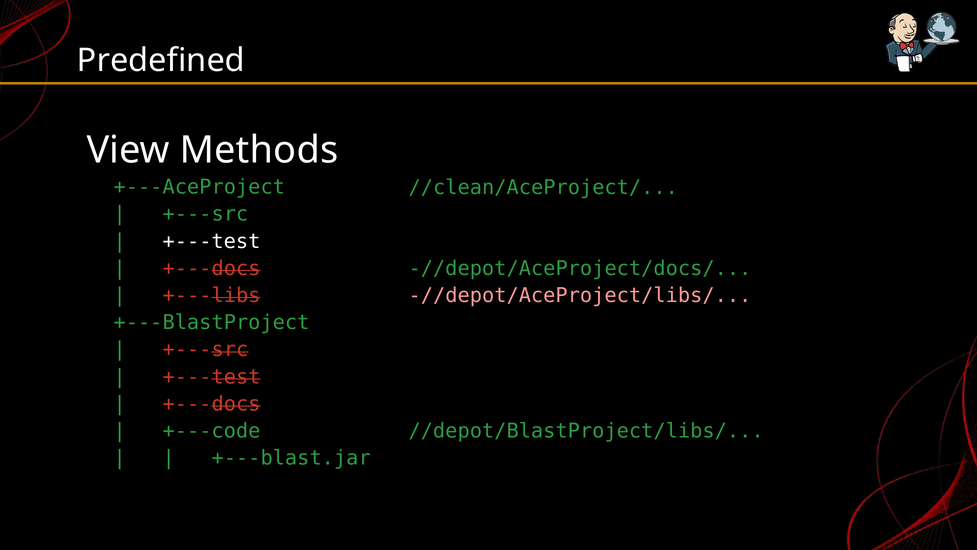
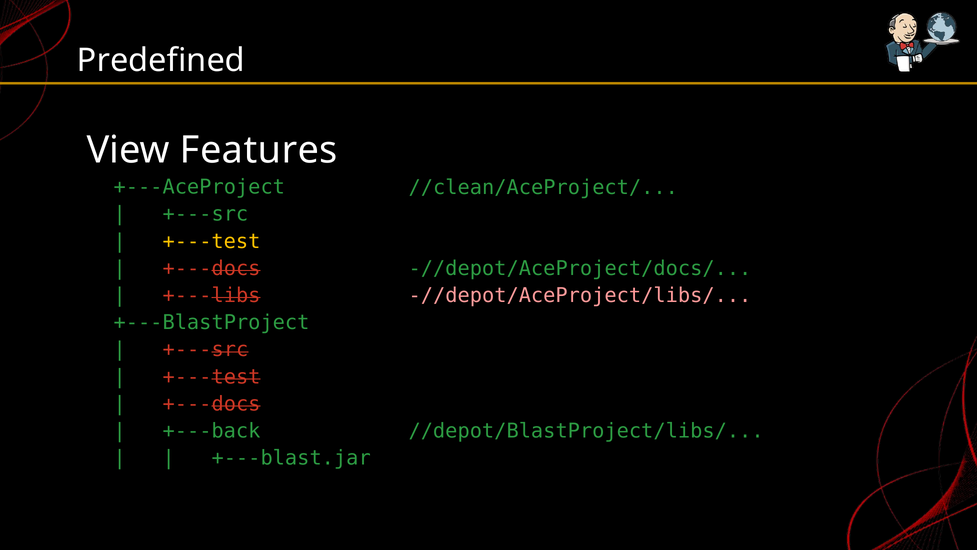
Methods: Methods -> Features
+---test at (212, 241) colour: white -> yellow
+---code: +---code -> +---back
